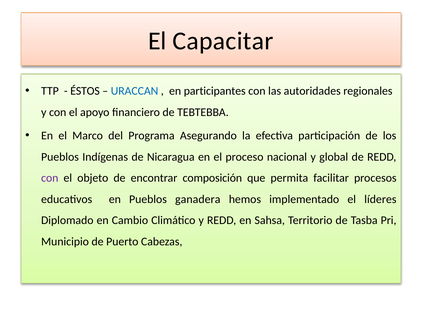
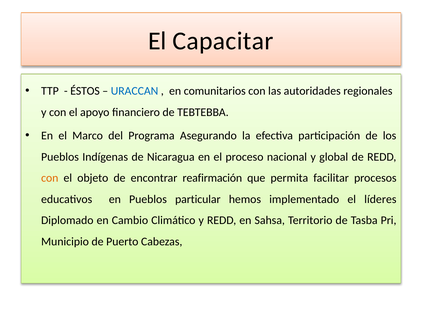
participantes: participantes -> comunitarios
con at (50, 178) colour: purple -> orange
composición: composición -> reafirmación
ganadera: ganadera -> particular
